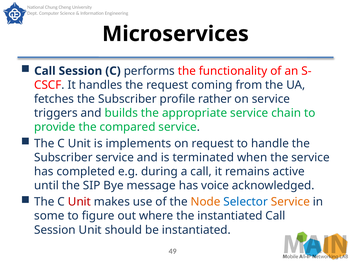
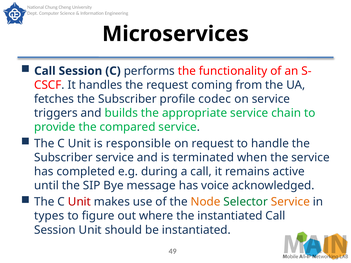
rather: rather -> codec
implements: implements -> responsible
Selector colour: blue -> green
some: some -> types
